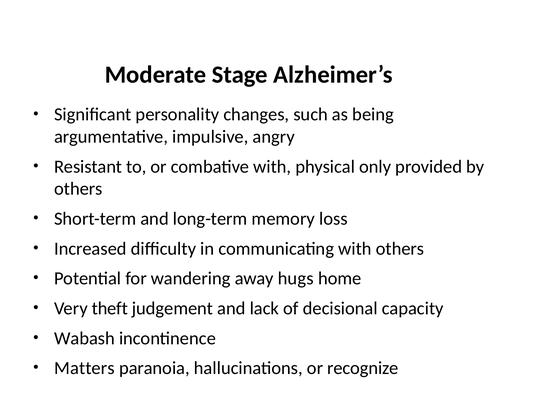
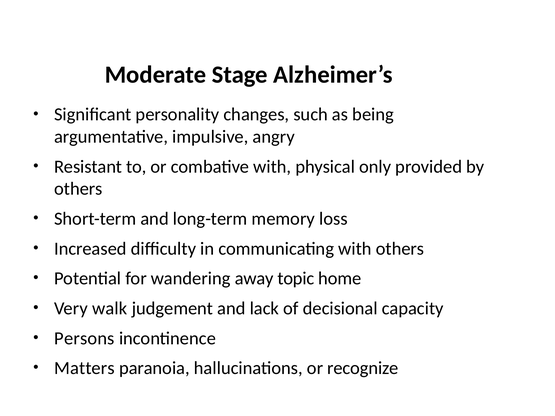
hugs: hugs -> topic
theft: theft -> walk
Wabash: Wabash -> Persons
